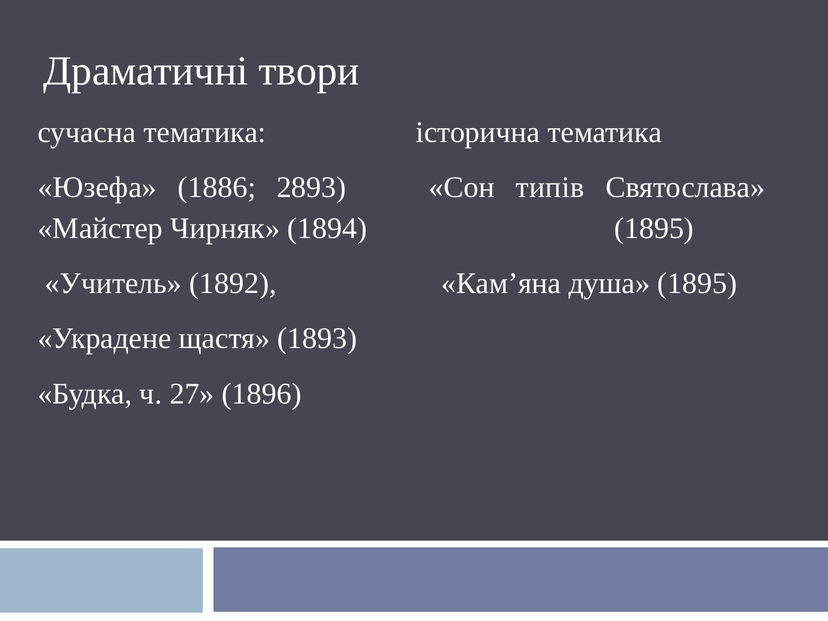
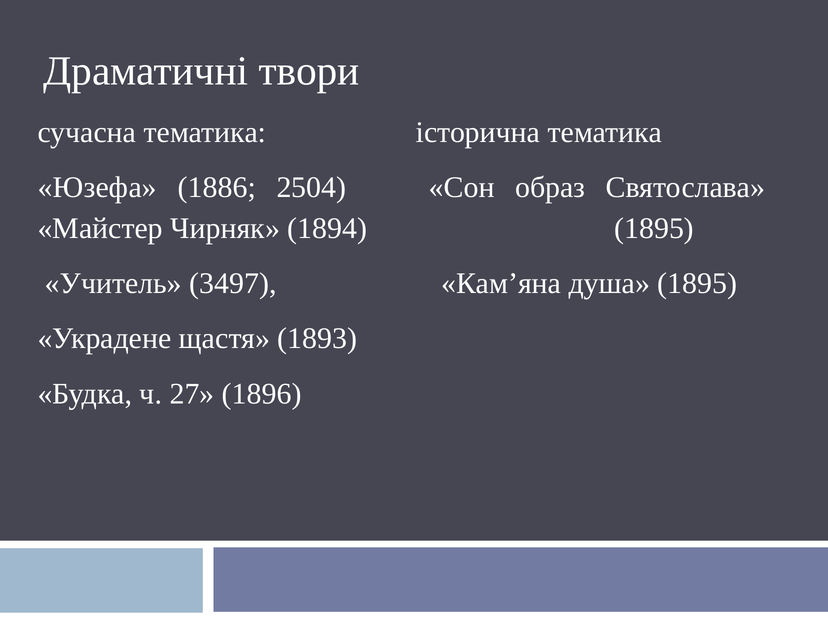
2893: 2893 -> 2504
типів: типів -> образ
1892: 1892 -> 3497
